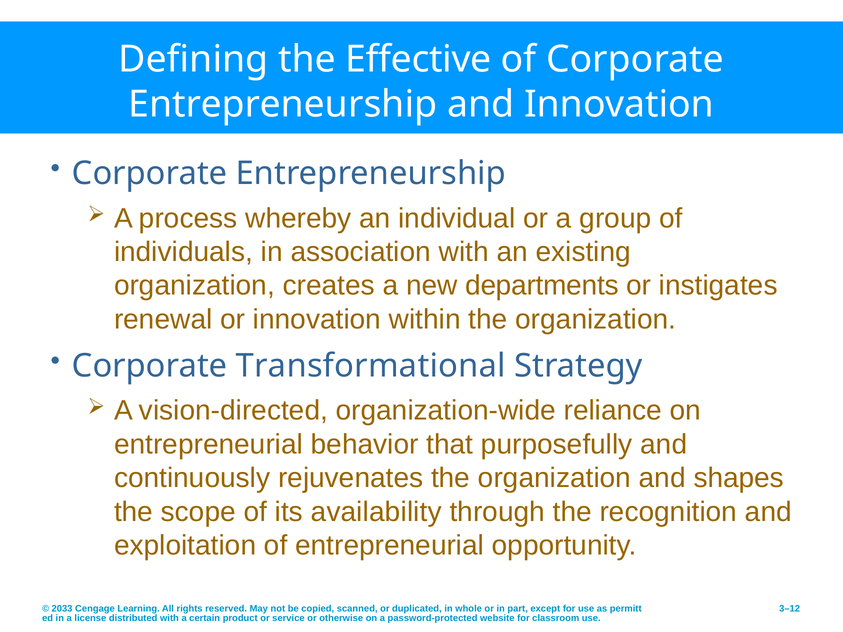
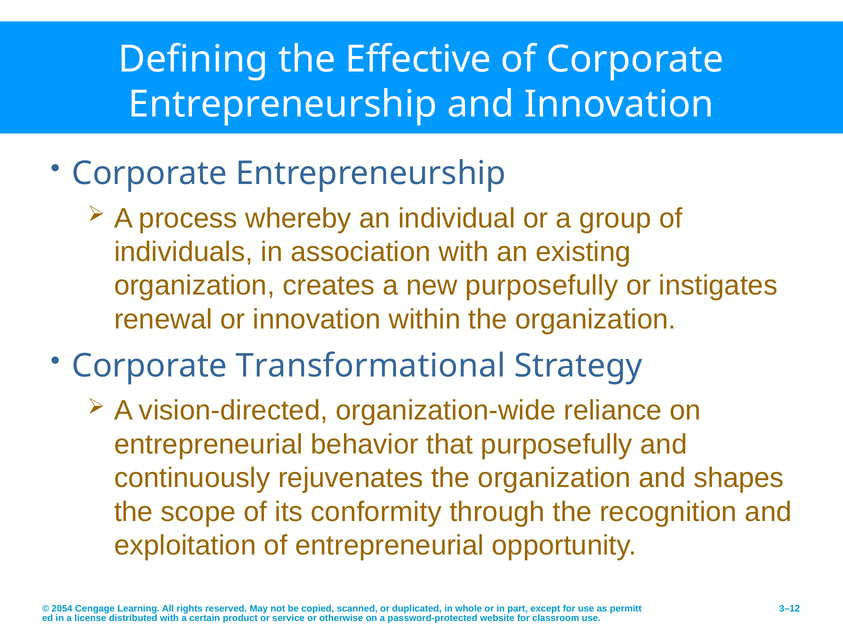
new departments: departments -> purposefully
availability: availability -> conformity
2033: 2033 -> 2054
